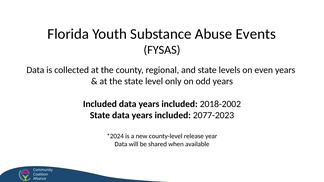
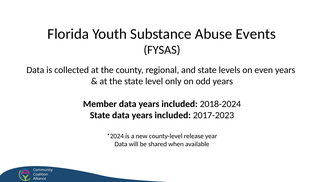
Included at (100, 104): Included -> Member
2018-2002: 2018-2002 -> 2018-2024
2077-2023: 2077-2023 -> 2017-2023
